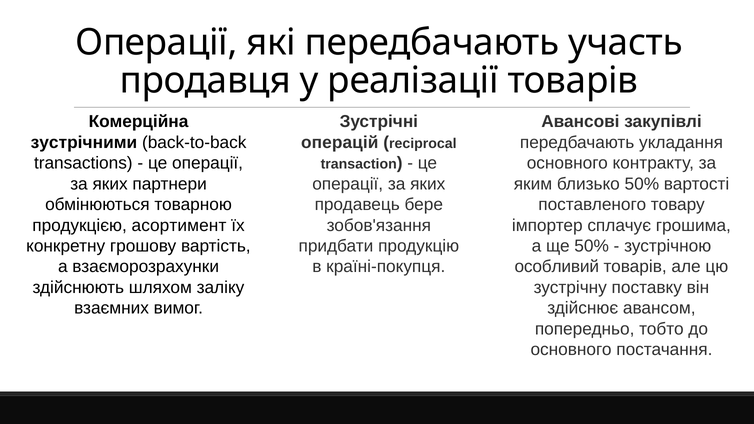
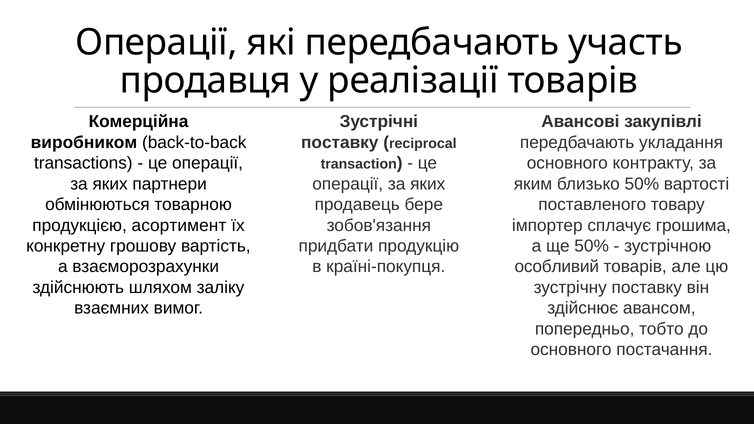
зустрічними: зустрічними -> виробником
операцій at (340, 143): операцій -> поставку
